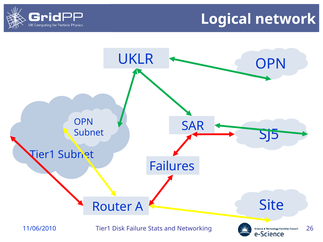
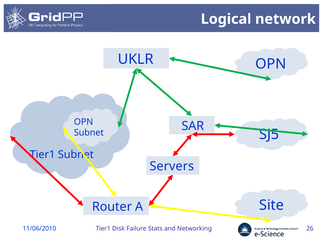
Failures: Failures -> Servers
